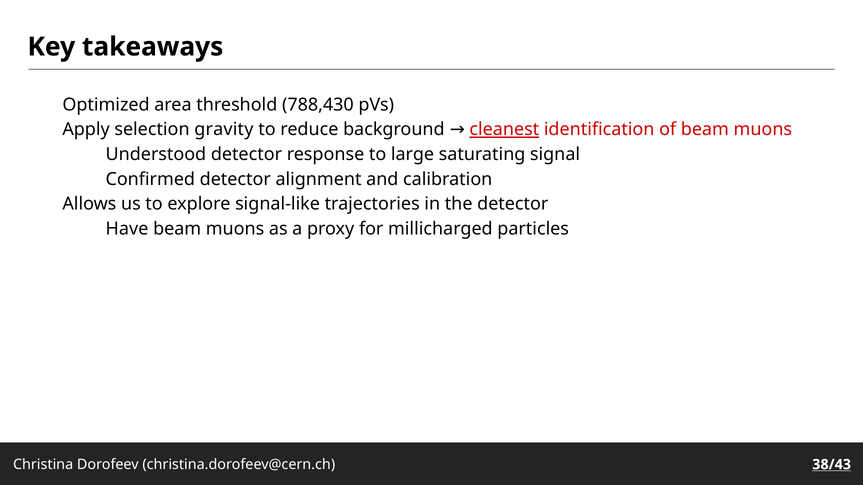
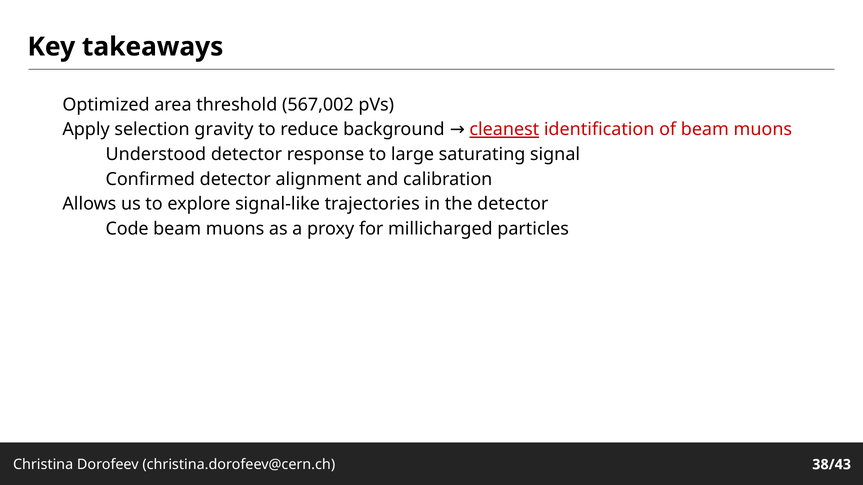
788,430: 788,430 -> 567,002
Have: Have -> Code
38/43 underline: present -> none
